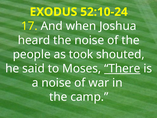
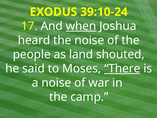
52:10-24: 52:10-24 -> 39:10-24
when underline: none -> present
took: took -> land
